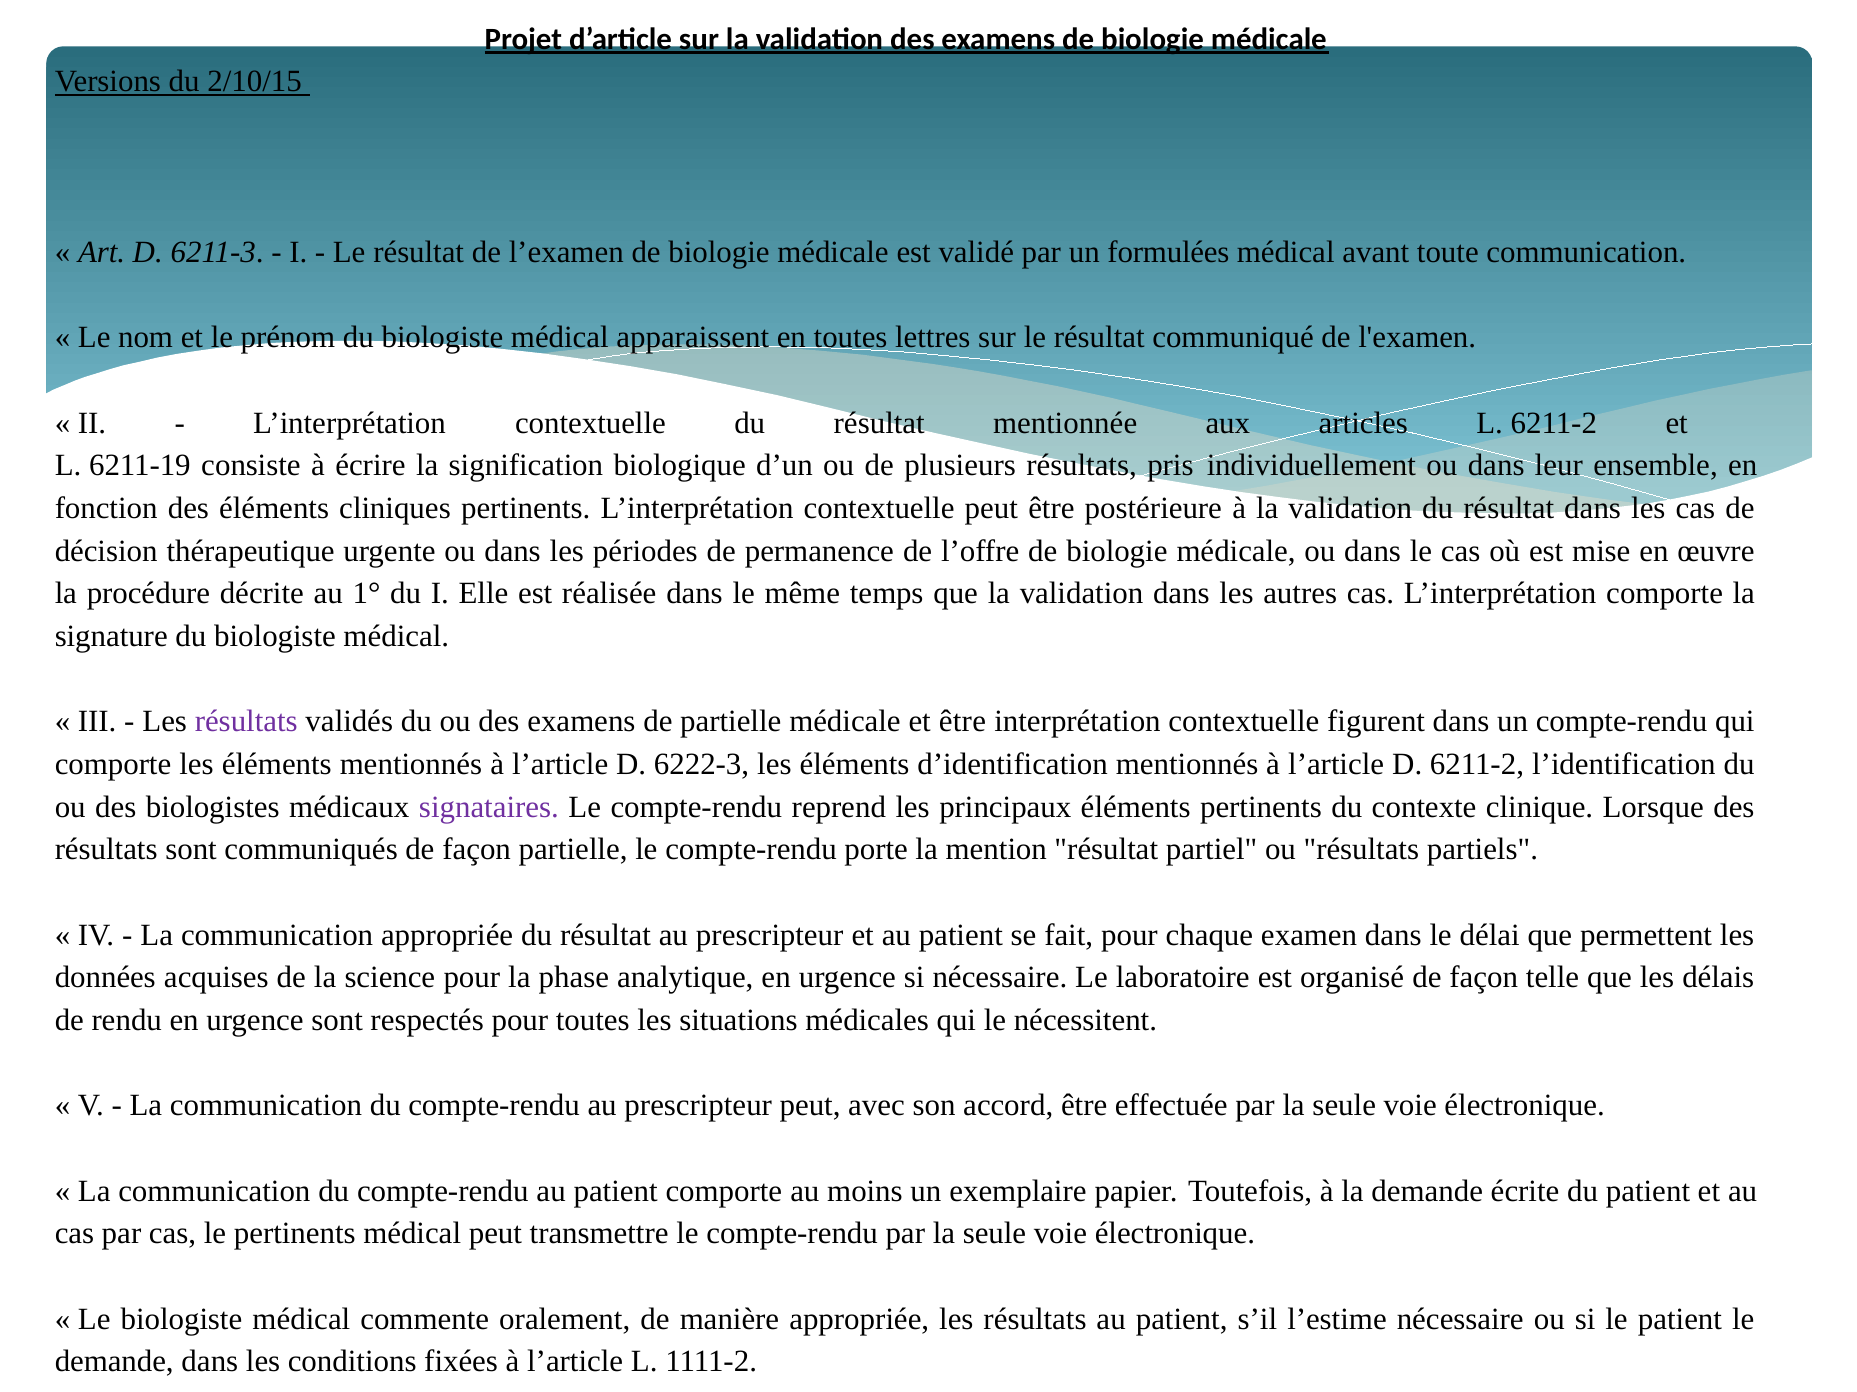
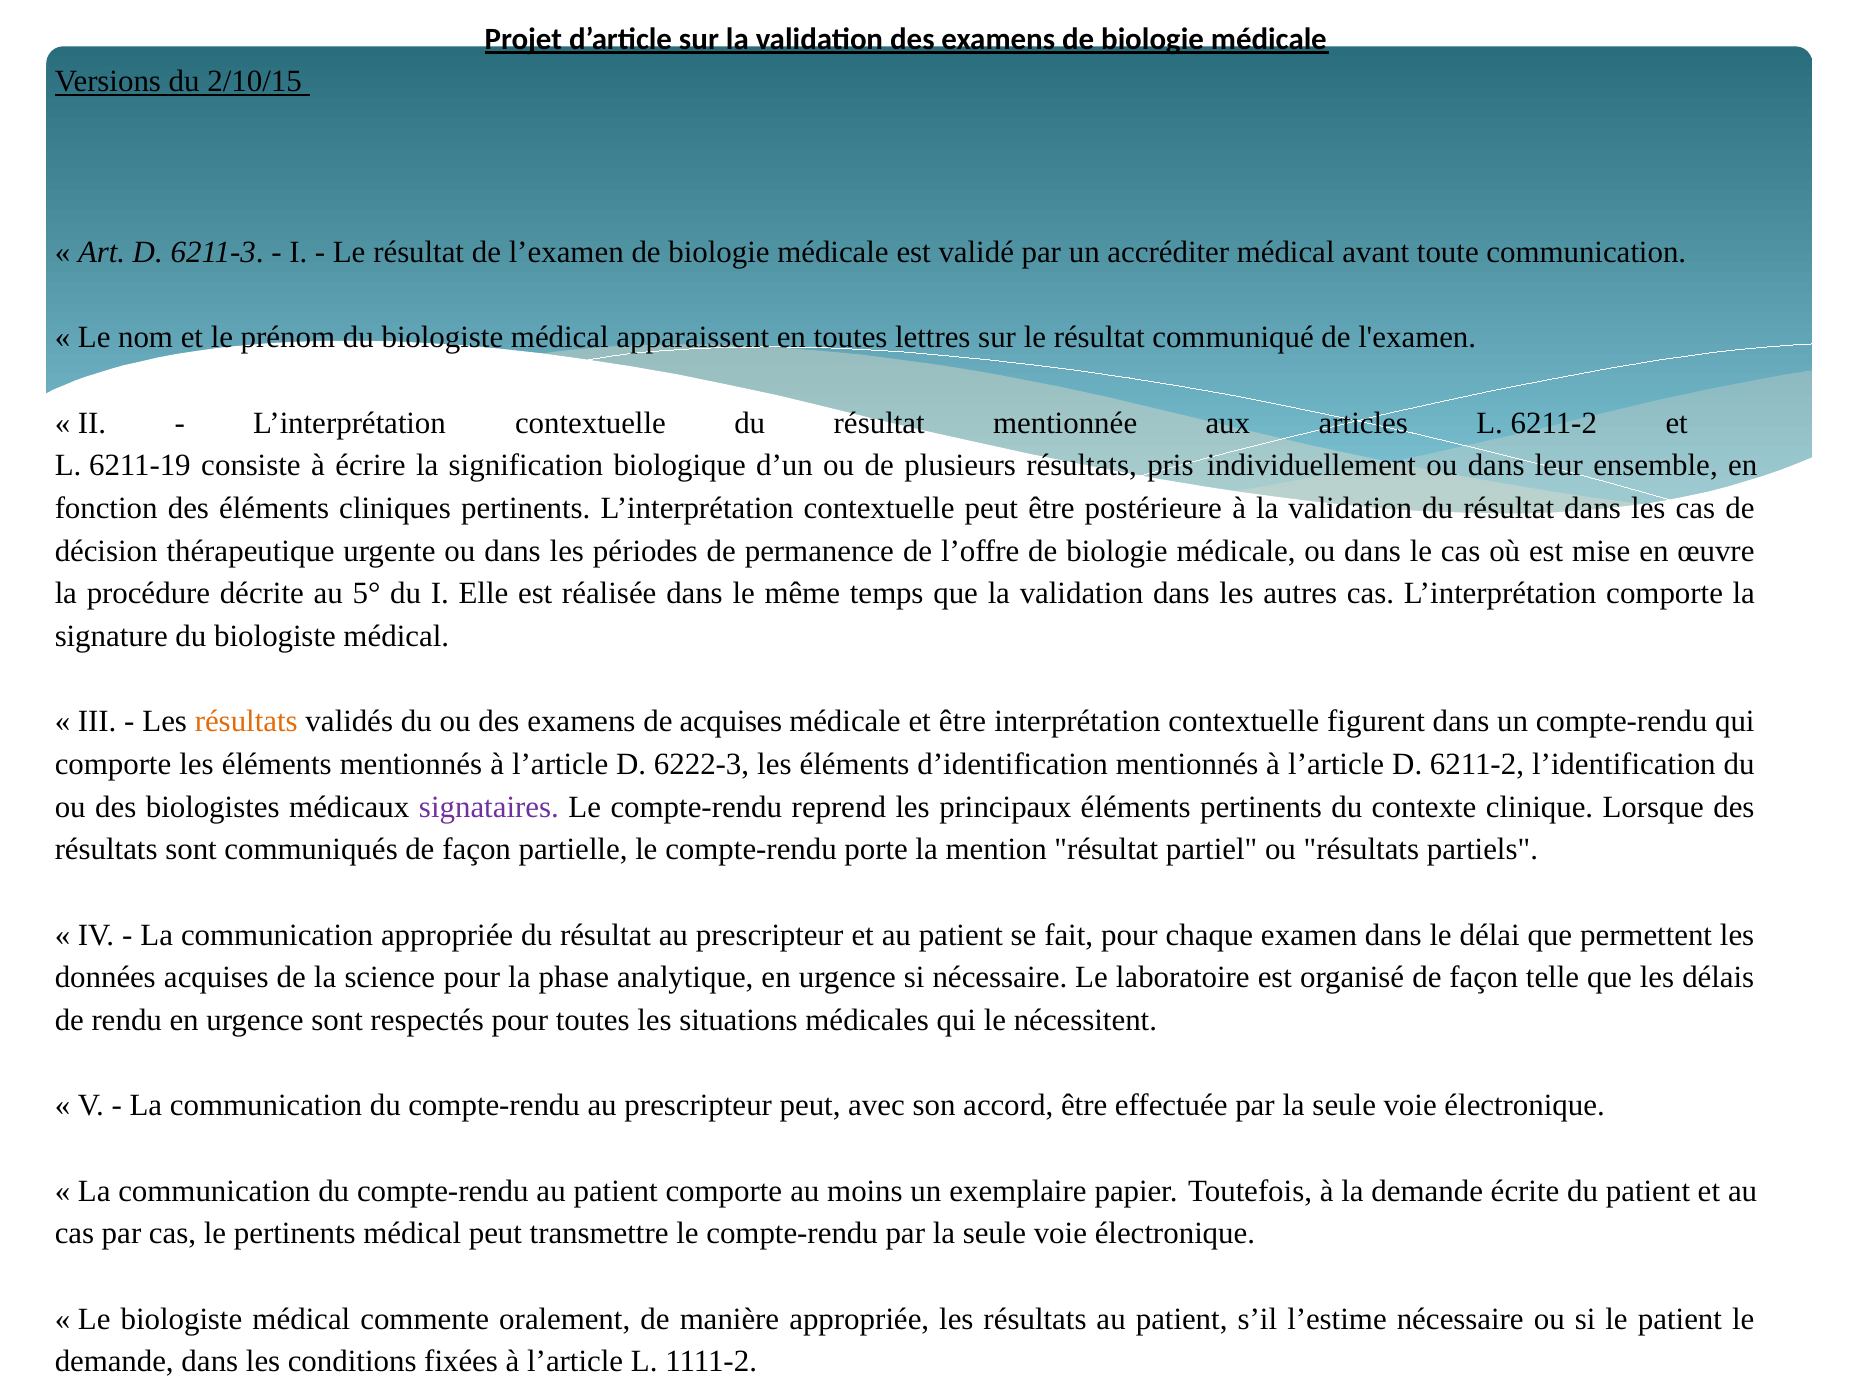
formulées: formulées -> accréditer
1°: 1° -> 5°
résultats at (246, 722) colour: purple -> orange
de partielle: partielle -> acquises
